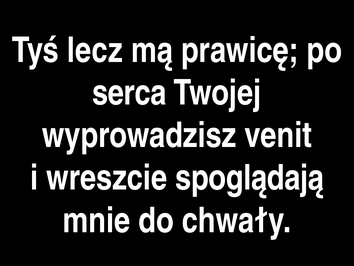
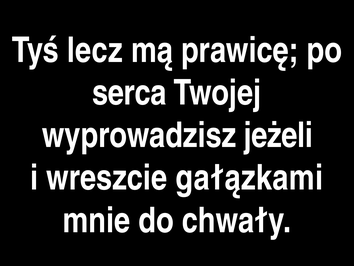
venit: venit -> jeżeli
spoglądają: spoglądają -> gałązkami
